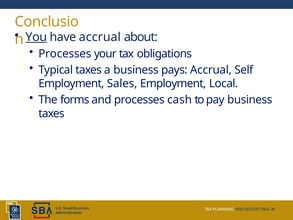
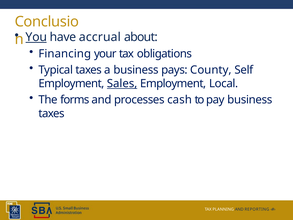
Processes at (65, 54): Processes -> Financing
pays Accrual: Accrual -> County
Sales underline: none -> present
